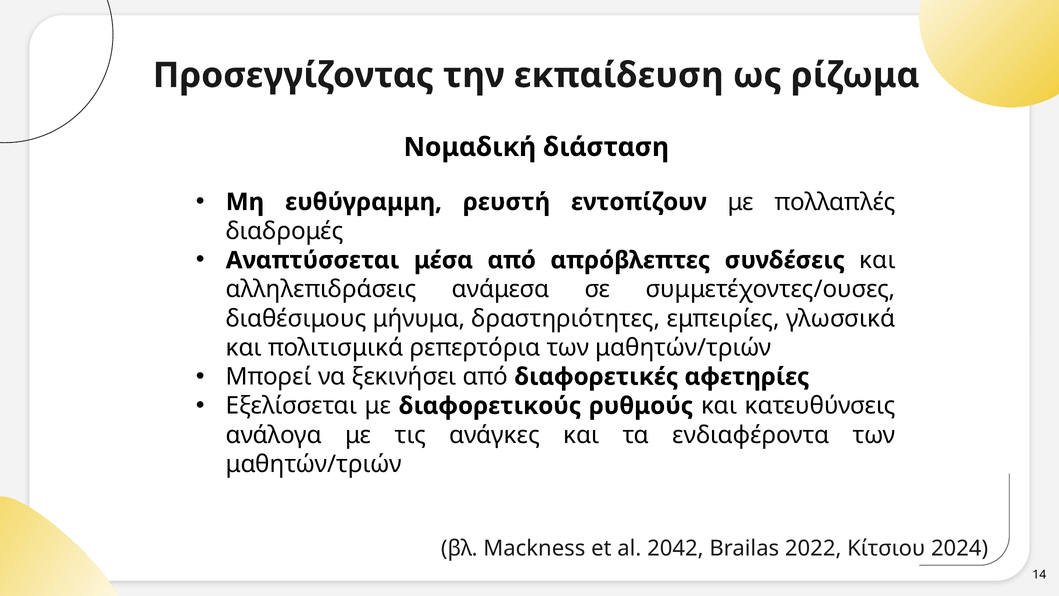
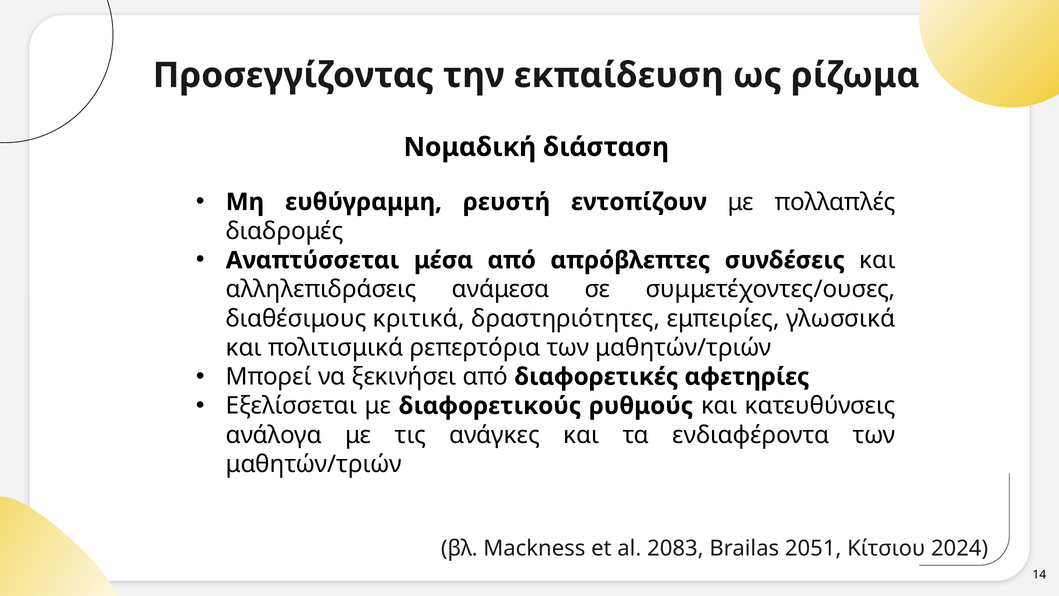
μήνυμα: μήνυμα -> κριτικά
2042: 2042 -> 2083
2022: 2022 -> 2051
